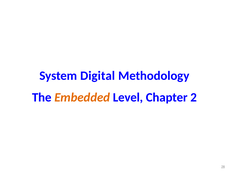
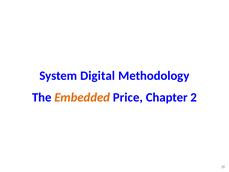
Level: Level -> Price
